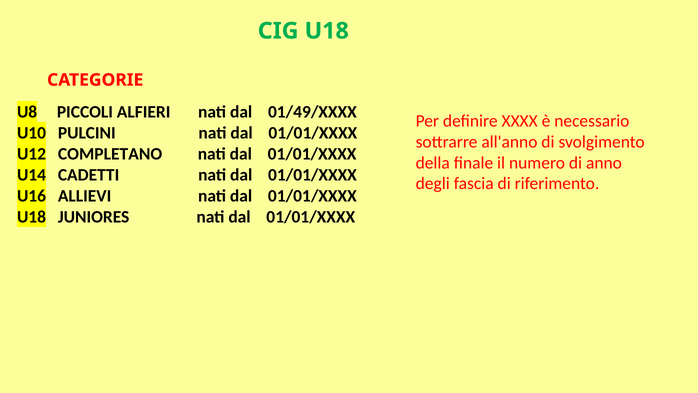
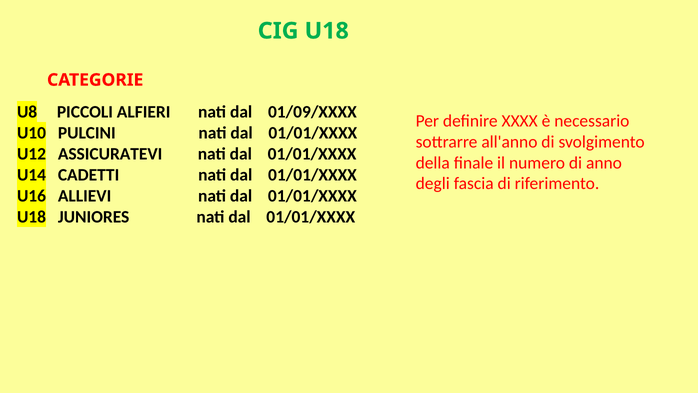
01/49/XXXX: 01/49/XXXX -> 01/09/XXXX
COMPLETANO: COMPLETANO -> ASSICURATEVI
